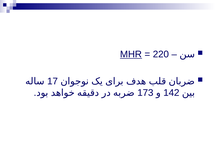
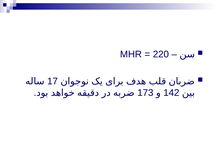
MHR underline: present -> none
